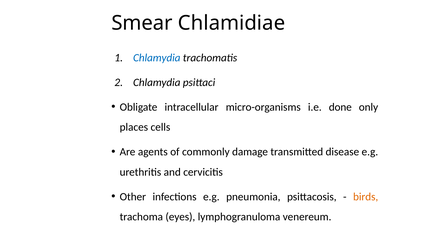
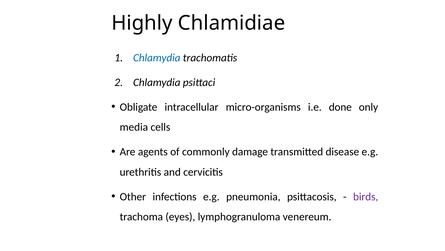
Smear: Smear -> Highly
places: places -> media
birds colour: orange -> purple
